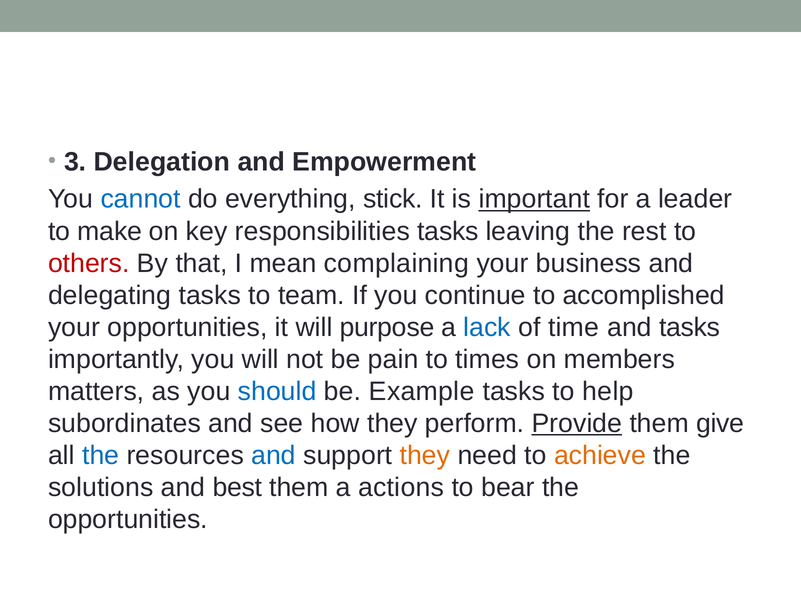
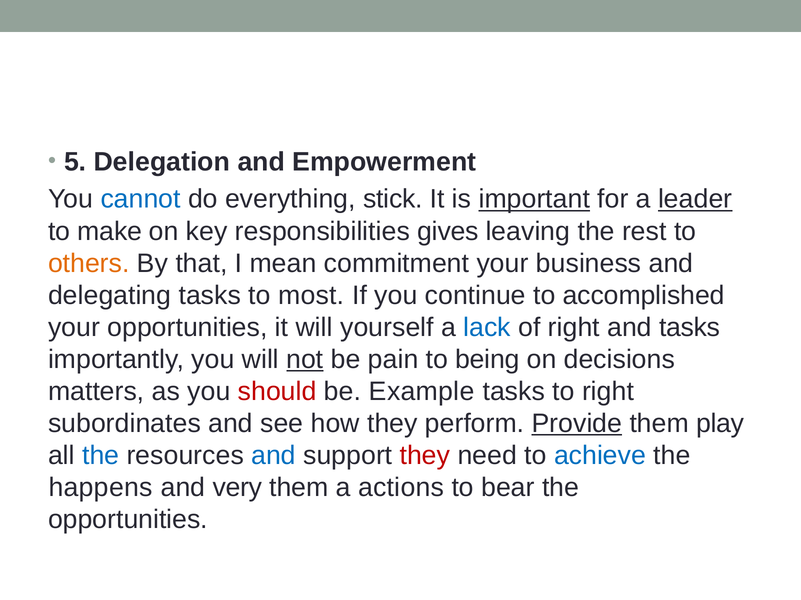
3: 3 -> 5
leader underline: none -> present
responsibilities tasks: tasks -> gives
others colour: red -> orange
complaining: complaining -> commitment
team: team -> most
purpose: purpose -> yourself
of time: time -> right
not underline: none -> present
times: times -> being
members: members -> decisions
should colour: blue -> red
to help: help -> right
give: give -> play
they at (425, 456) colour: orange -> red
achieve colour: orange -> blue
solutions: solutions -> happens
best: best -> very
